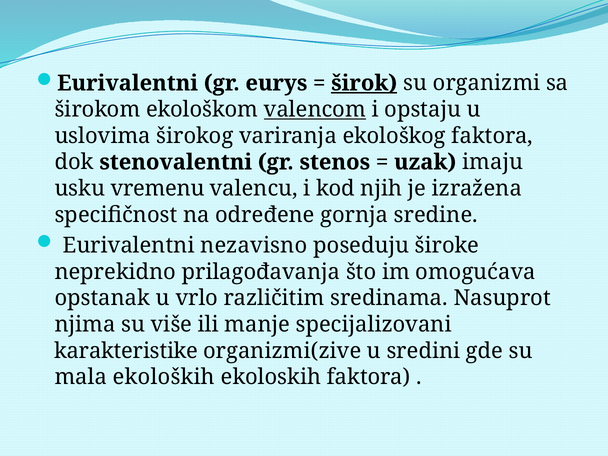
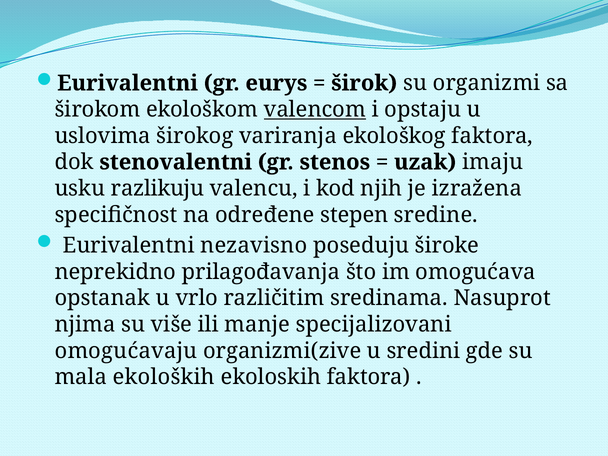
širok underline: present -> none
vremenu: vremenu -> razlikuju
gornja: gornja -> stepen
karakteristike: karakteristike -> omogućavaju
